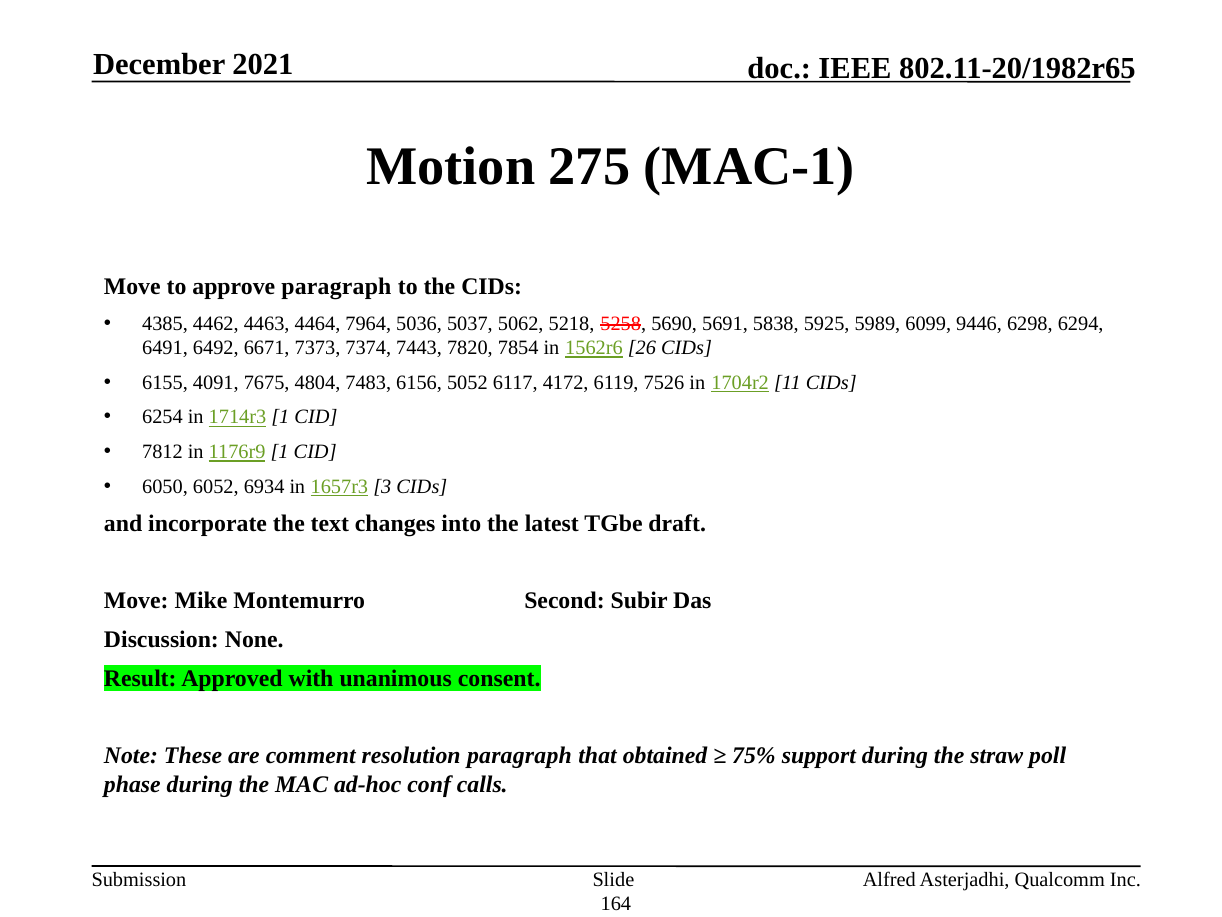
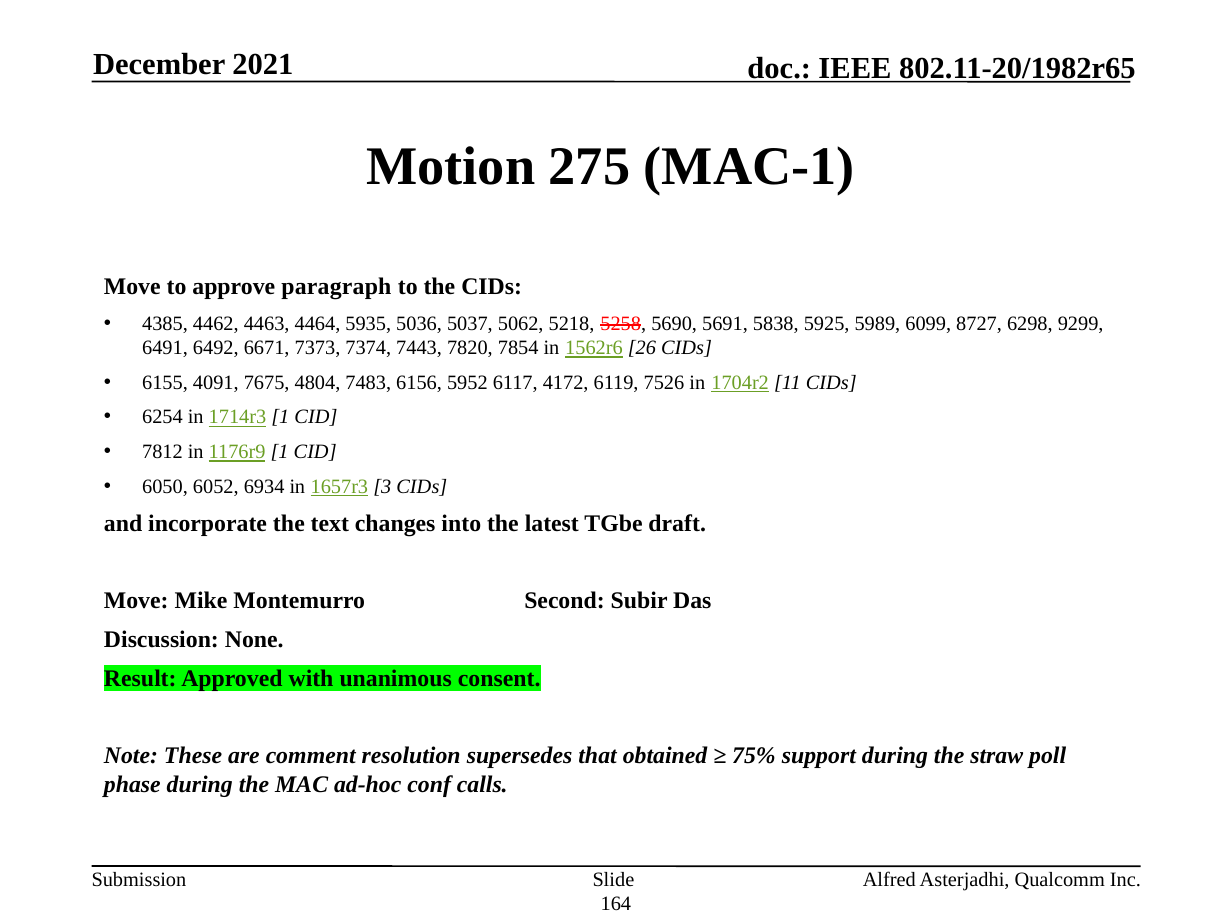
7964: 7964 -> 5935
9446: 9446 -> 8727
6294: 6294 -> 9299
5052: 5052 -> 5952
resolution paragraph: paragraph -> supersedes
